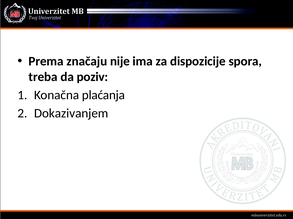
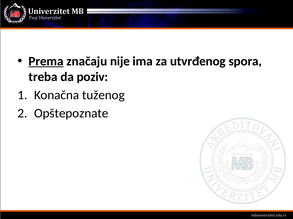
Prema underline: none -> present
dispozicije: dispozicije -> utvrđenog
plaćanja: plaćanja -> tuženog
Dokazivanjem: Dokazivanjem -> Opštepoznate
